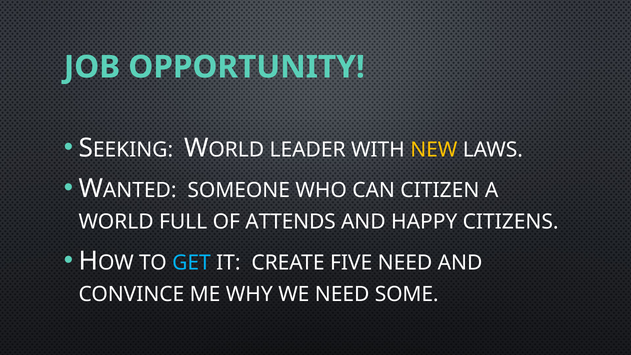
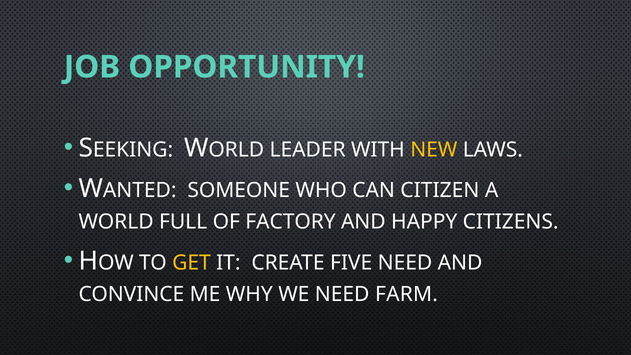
ATTENDS: ATTENDS -> FACTORY
GET colour: light blue -> yellow
SOME: SOME -> FARM
